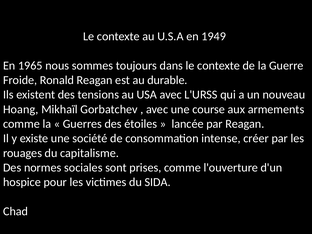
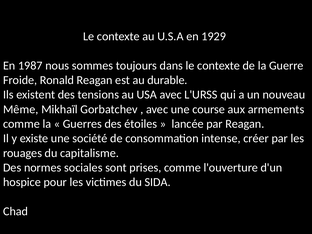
1949: 1949 -> 1929
1965: 1965 -> 1987
Hoang: Hoang -> Même
